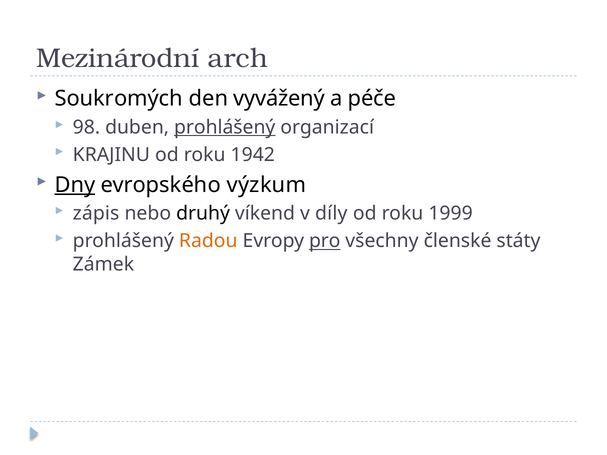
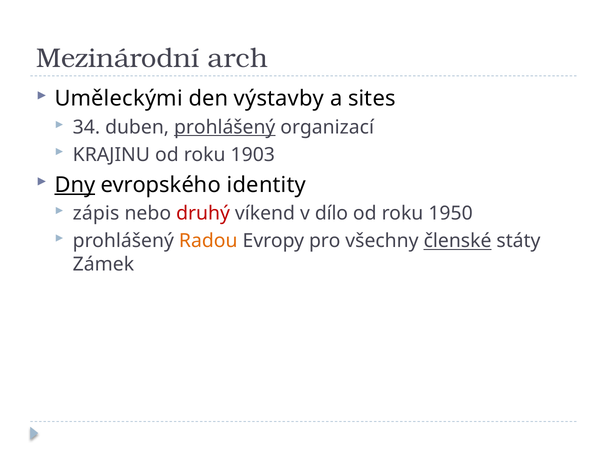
Soukromých: Soukromých -> Uměleckými
vyvážený: vyvážený -> výstavby
péče: péče -> sites
98: 98 -> 34
1942: 1942 -> 1903
výzkum: výzkum -> identity
druhý colour: black -> red
díly: díly -> dílo
1999: 1999 -> 1950
pro underline: present -> none
členské underline: none -> present
